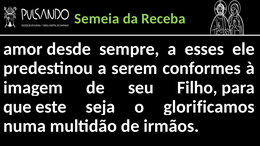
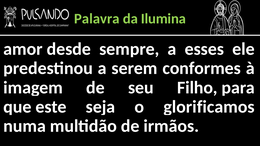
Semeia: Semeia -> Palavra
Receba: Receba -> Ilumina
